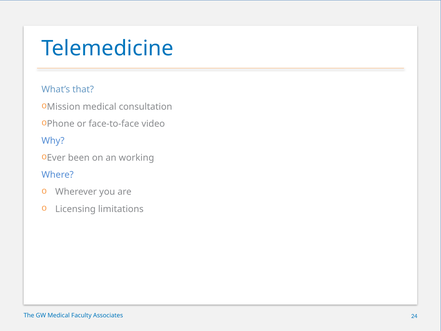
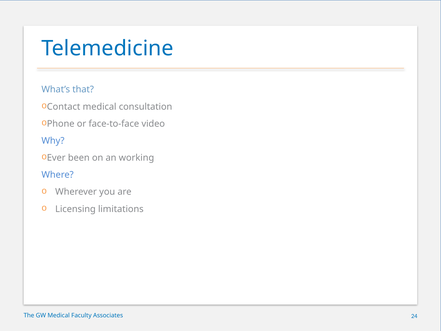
Mission: Mission -> Contact
